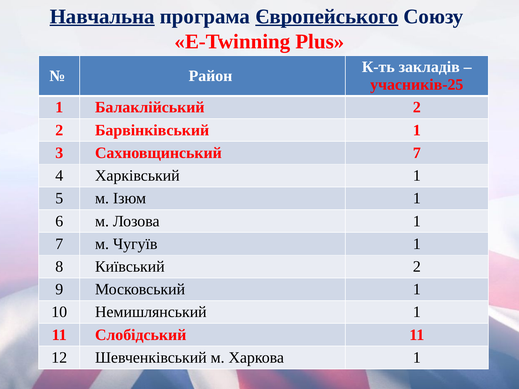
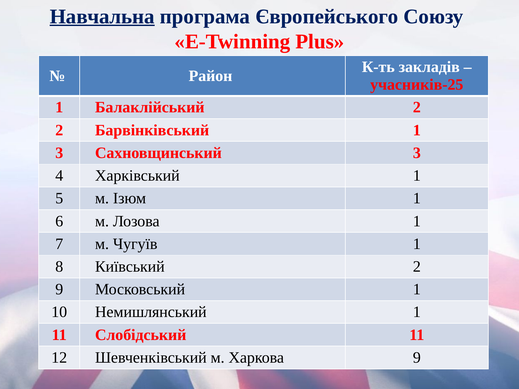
Європейського underline: present -> none
Сахновщинський 7: 7 -> 3
Харкова 1: 1 -> 9
